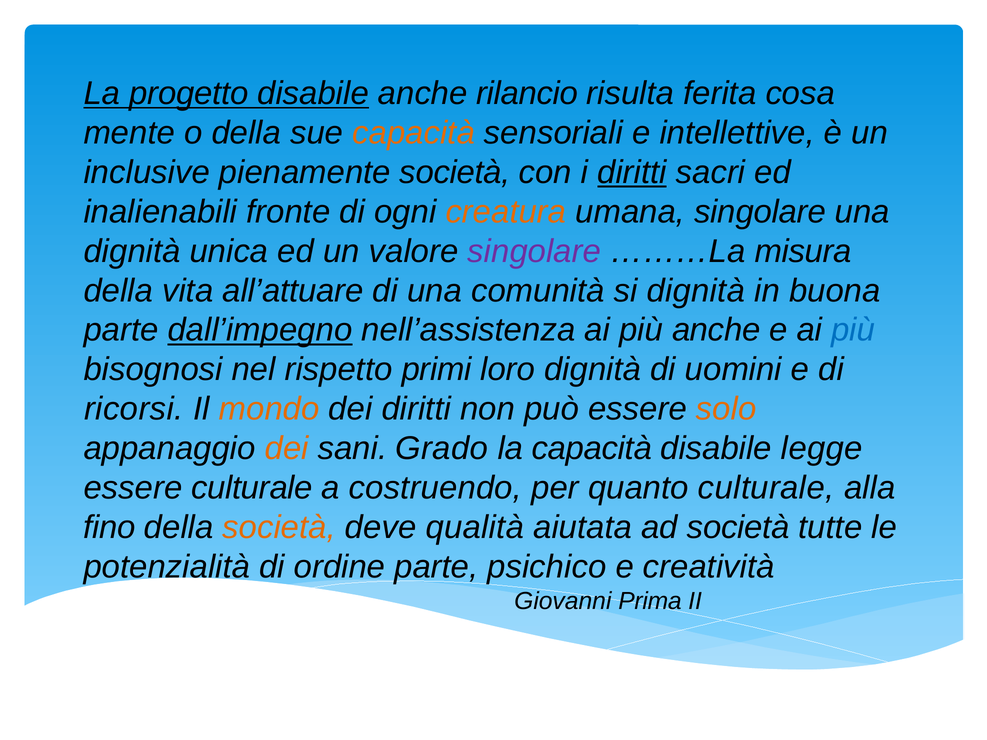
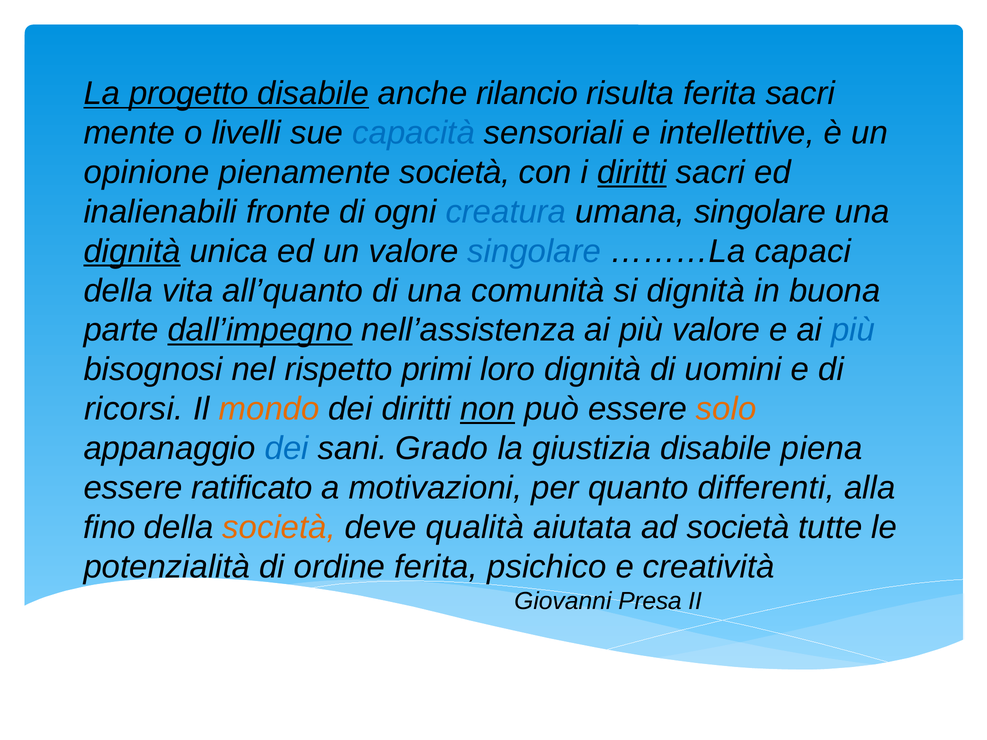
ferita cosa: cosa -> sacri
o della: della -> livelli
capacità at (414, 133) colour: orange -> blue
inclusive: inclusive -> opinione
creatura colour: orange -> blue
dignità at (132, 251) underline: none -> present
singolare at (534, 251) colour: purple -> blue
misura: misura -> capaci
all’attuare: all’attuare -> all’quanto
più anche: anche -> valore
non underline: none -> present
dei at (287, 449) colour: orange -> blue
la capacità: capacità -> giustizia
legge: legge -> piena
essere culturale: culturale -> ratificato
costruendo: costruendo -> motivazioni
quanto culturale: culturale -> differenti
ordine parte: parte -> ferita
Prima: Prima -> Presa
